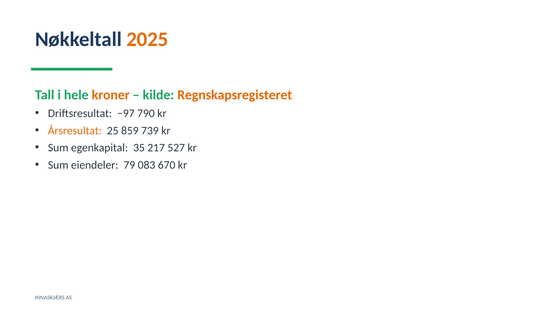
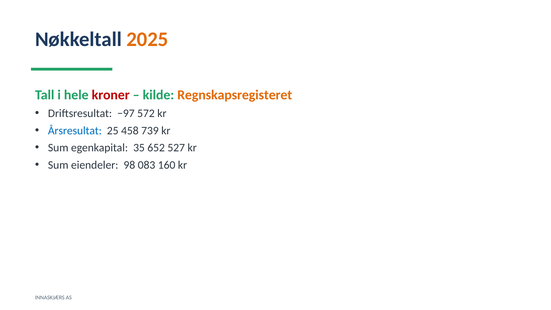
kroner colour: orange -> red
790: 790 -> 572
Årsresultat colour: orange -> blue
859: 859 -> 458
217: 217 -> 652
79: 79 -> 98
670: 670 -> 160
